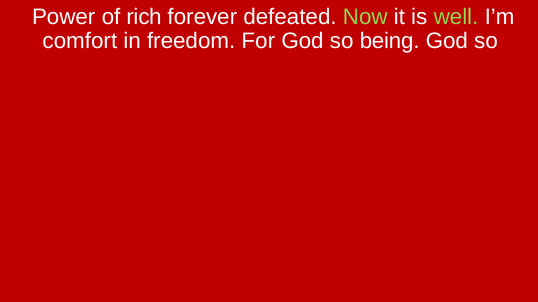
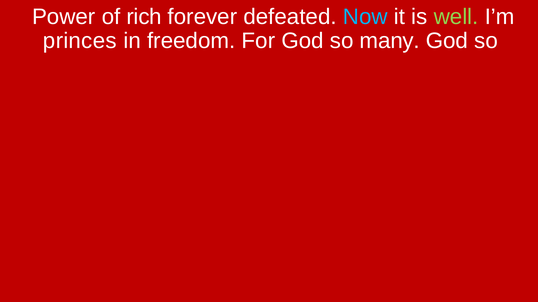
Now colour: light green -> light blue
comfort: comfort -> princes
being: being -> many
